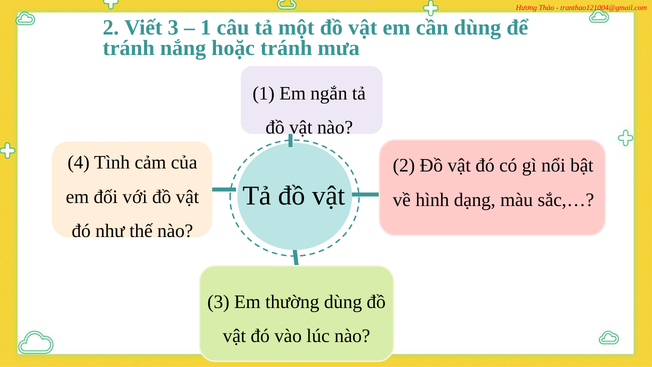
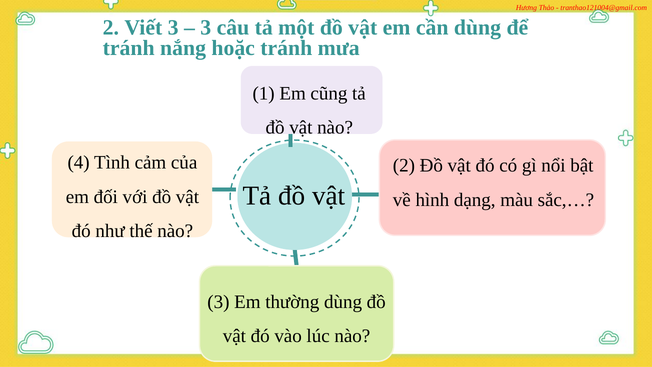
1 at (206, 28): 1 -> 3
ngắn: ngắn -> cũng
